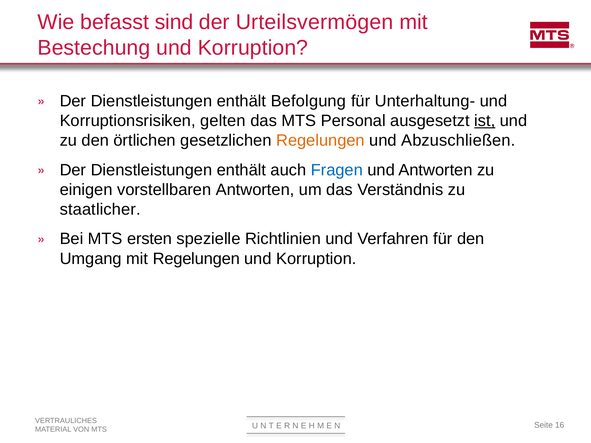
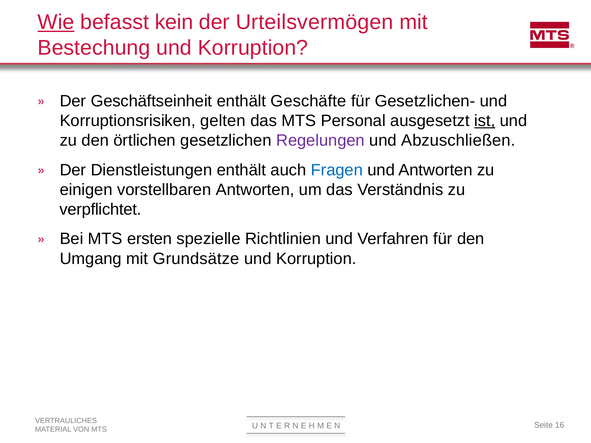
Wie underline: none -> present
sind: sind -> kein
Dienstleistungen at (151, 101): Dienstleistungen -> Geschäftseinheit
Befolgung: Befolgung -> Geschäfte
Unterhaltung-: Unterhaltung- -> Gesetzlichen-
Regelungen at (320, 141) colour: orange -> purple
staatlicher: staatlicher -> verpflichtet
mit Regelungen: Regelungen -> Grundsätze
